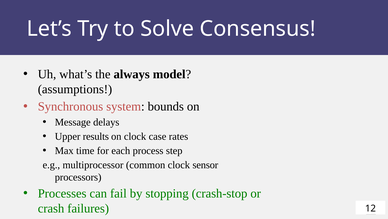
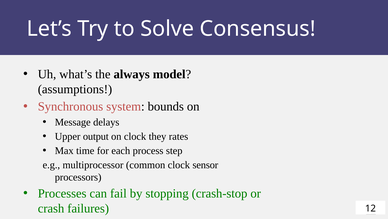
results: results -> output
case: case -> they
